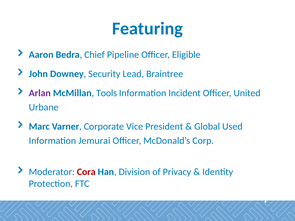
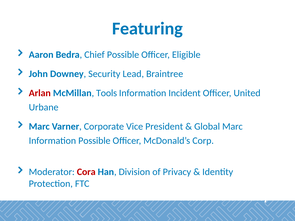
Chief Pipeline: Pipeline -> Possible
Arlan colour: purple -> red
Global Used: Used -> Marc
Information Jemurai: Jemurai -> Possible
